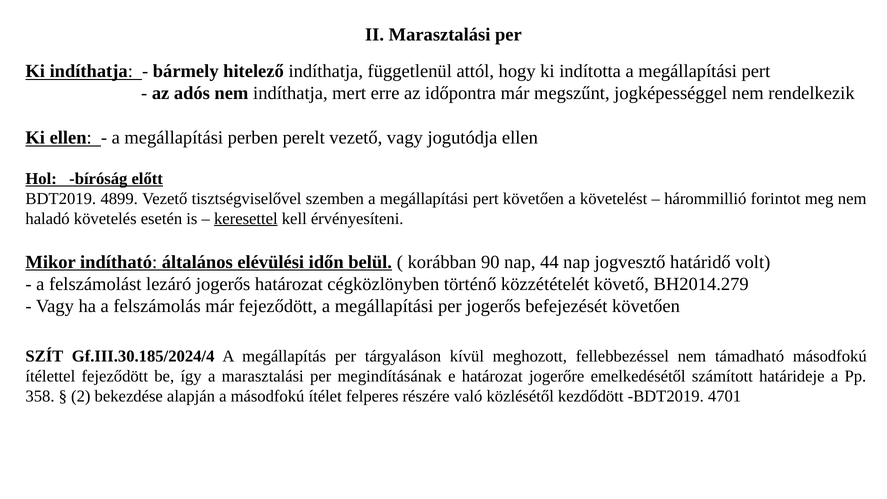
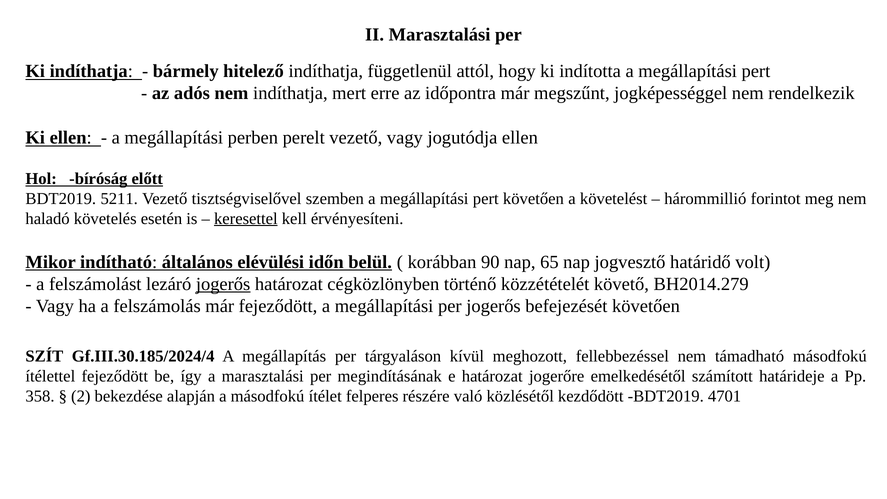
4899: 4899 -> 5211
44: 44 -> 65
jogerős at (223, 284) underline: none -> present
